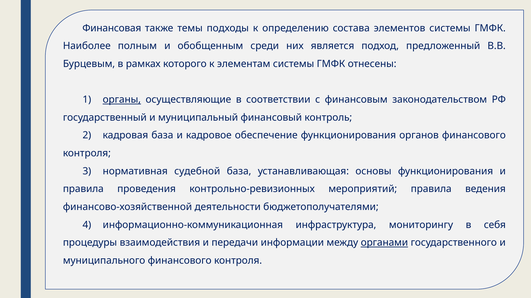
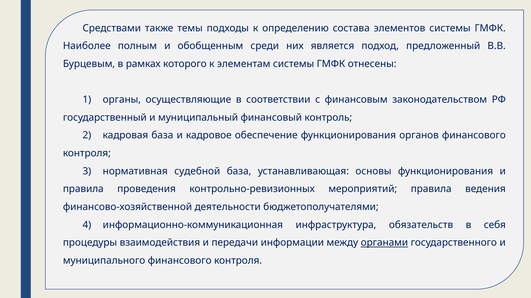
Финансовая: Финансовая -> Средствами
органы underline: present -> none
мониторингу: мониторингу -> обязательств
